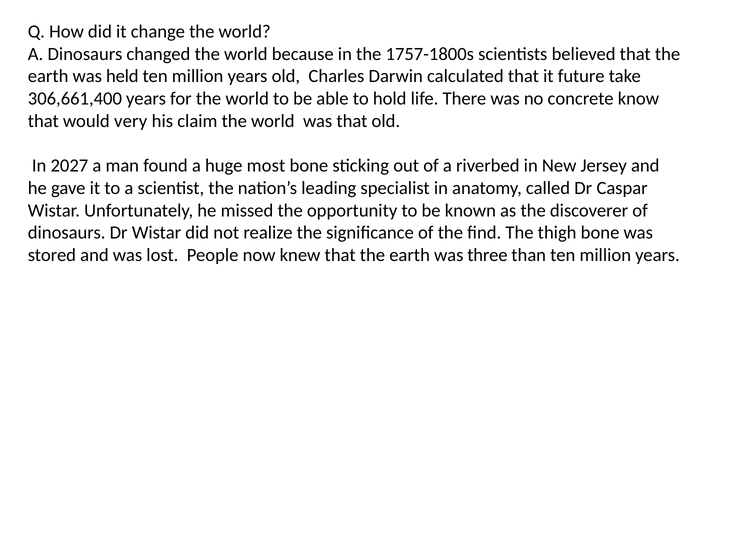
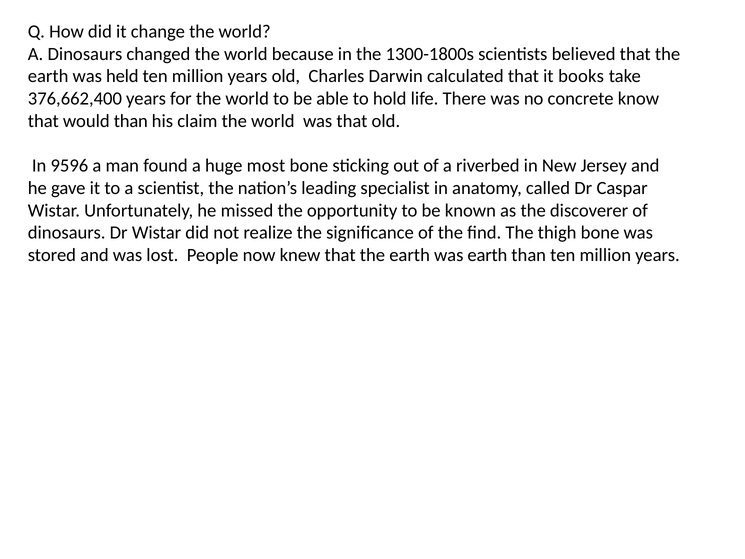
1757-1800s: 1757-1800s -> 1300-1800s
future: future -> books
306,661,400: 306,661,400 -> 376,662,400
would very: very -> than
2027: 2027 -> 9596
was three: three -> earth
